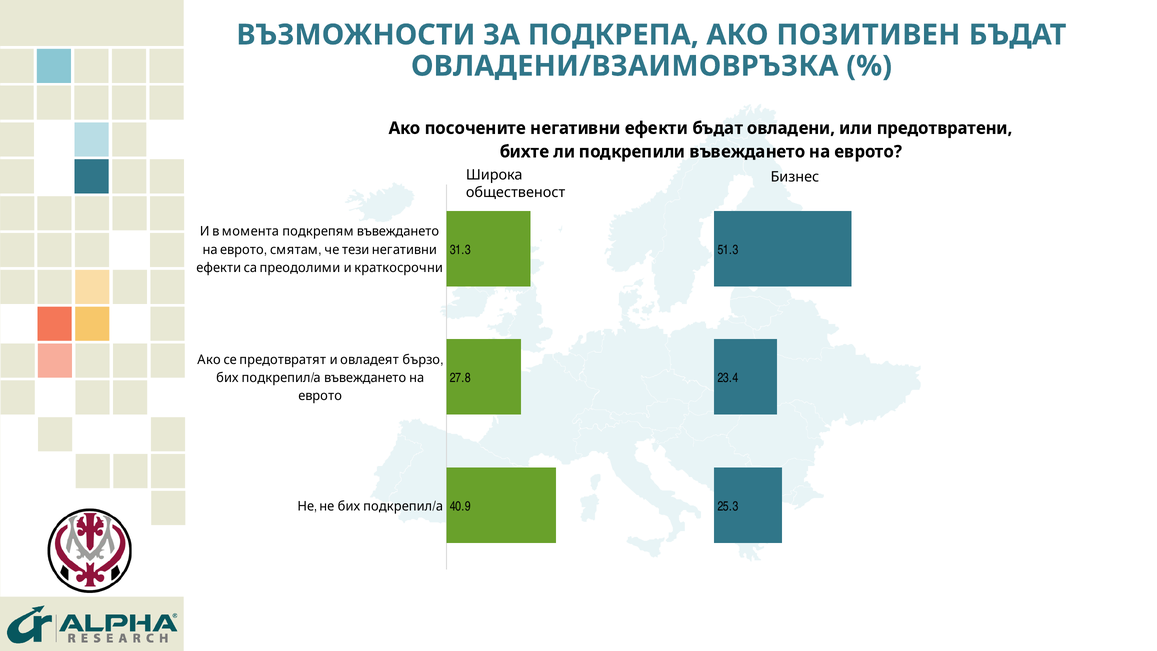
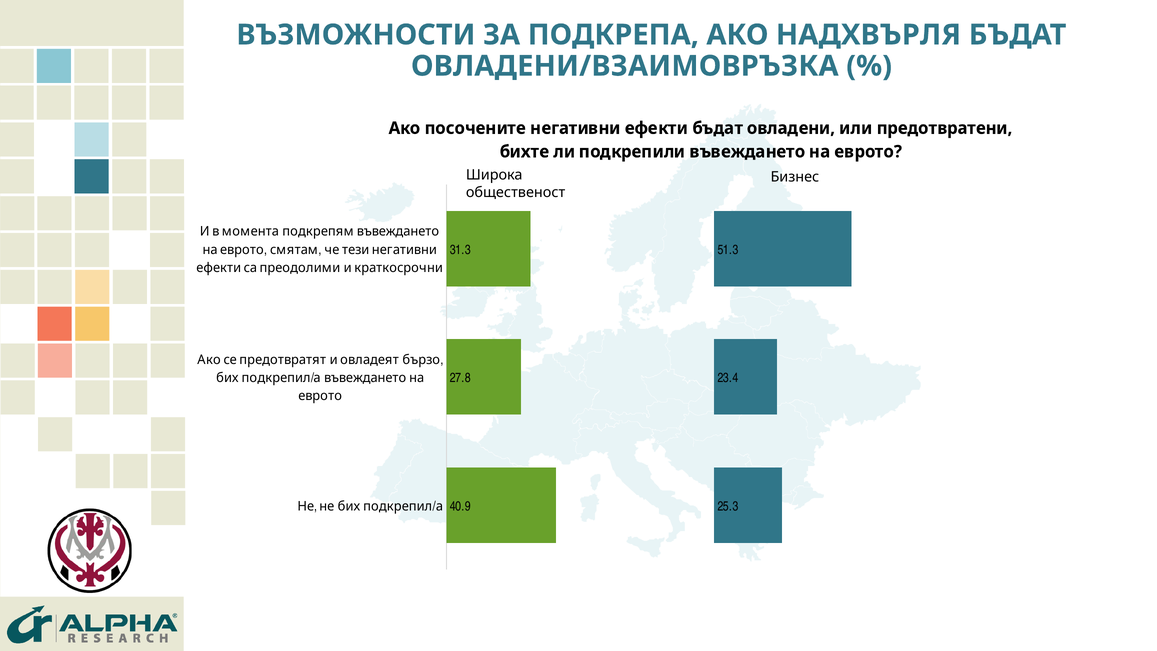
ПОЗИТИВЕН: ПОЗИТИВЕН -> НАДХВЪРЛЯ
